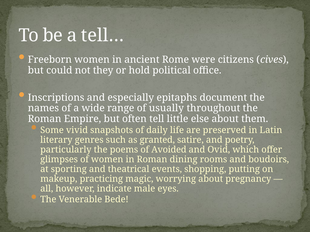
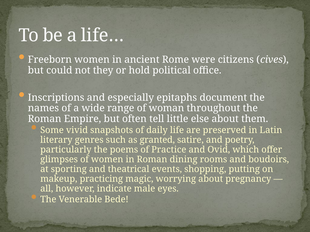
tell…: tell… -> life…
usually: usually -> woman
Avoided: Avoided -> Practice
